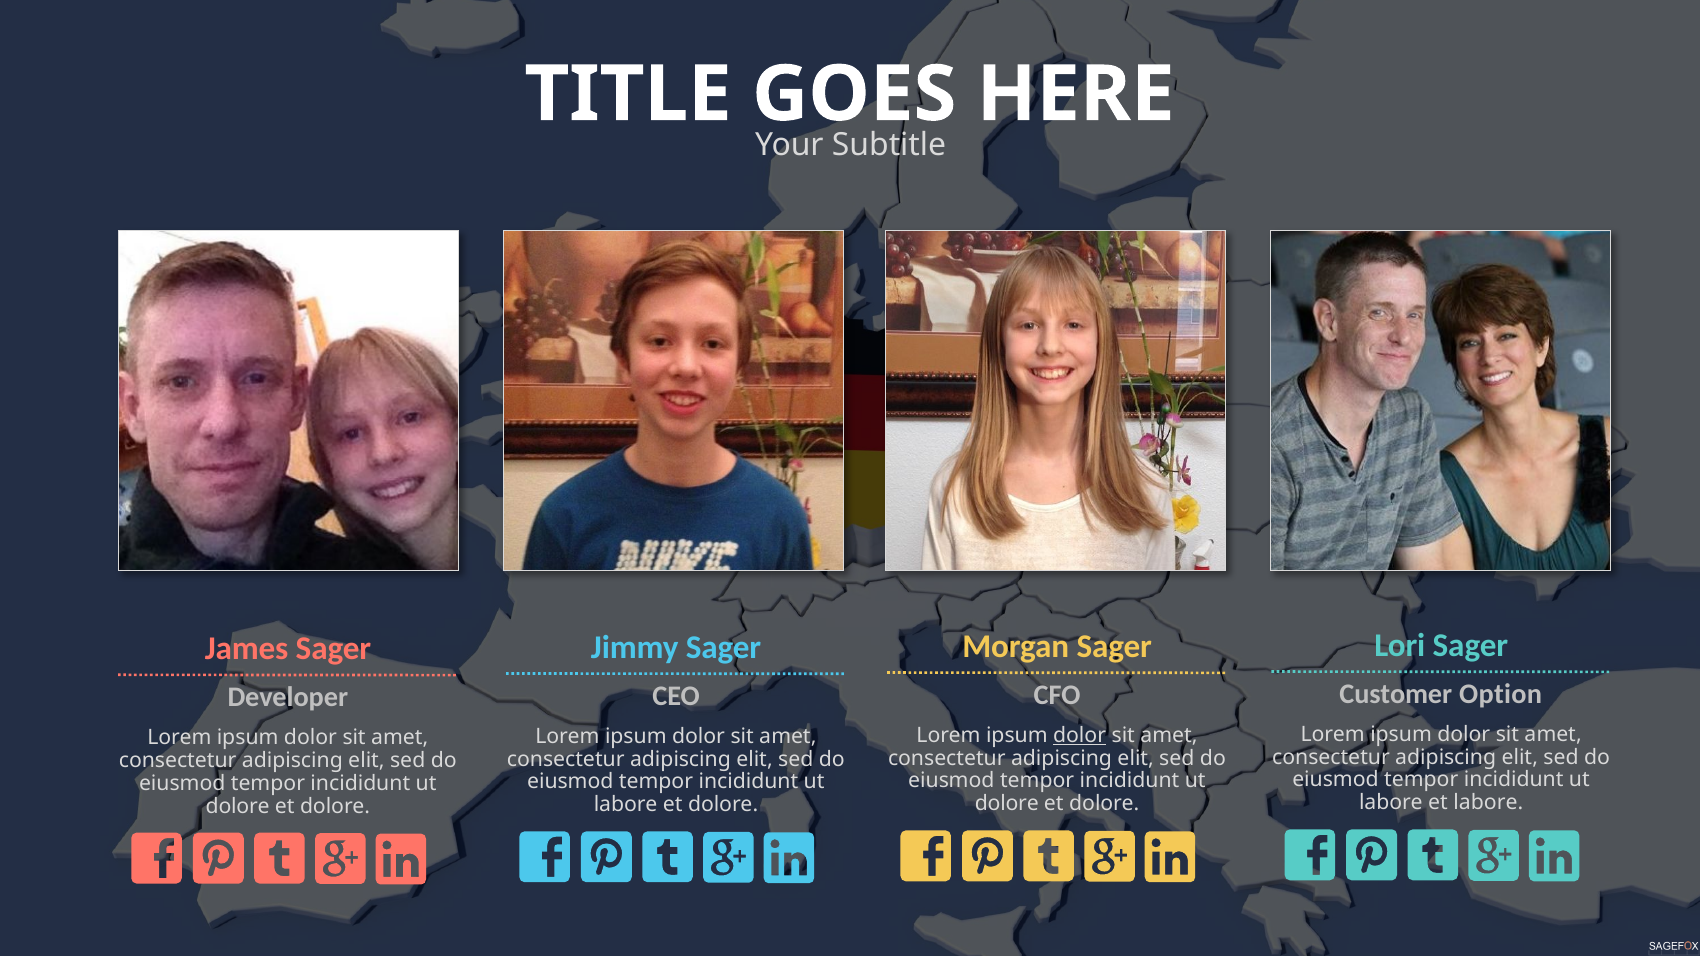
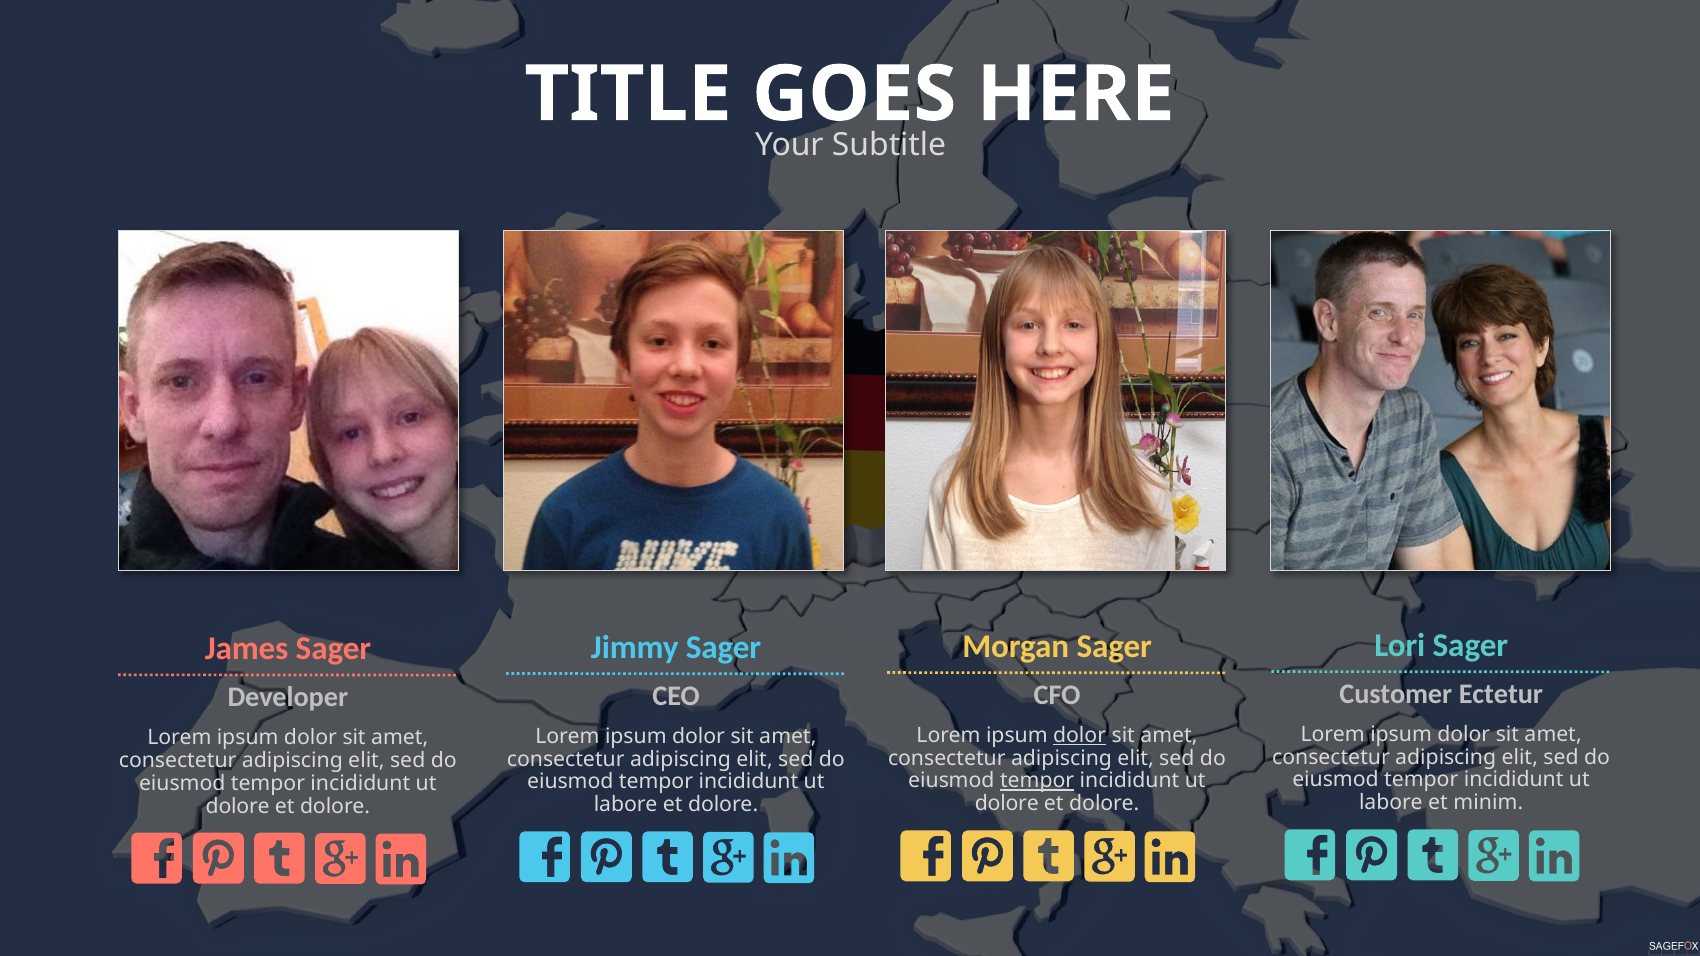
Option: Option -> Ectetur
tempor at (1037, 781) underline: none -> present
et labore: labore -> minim
